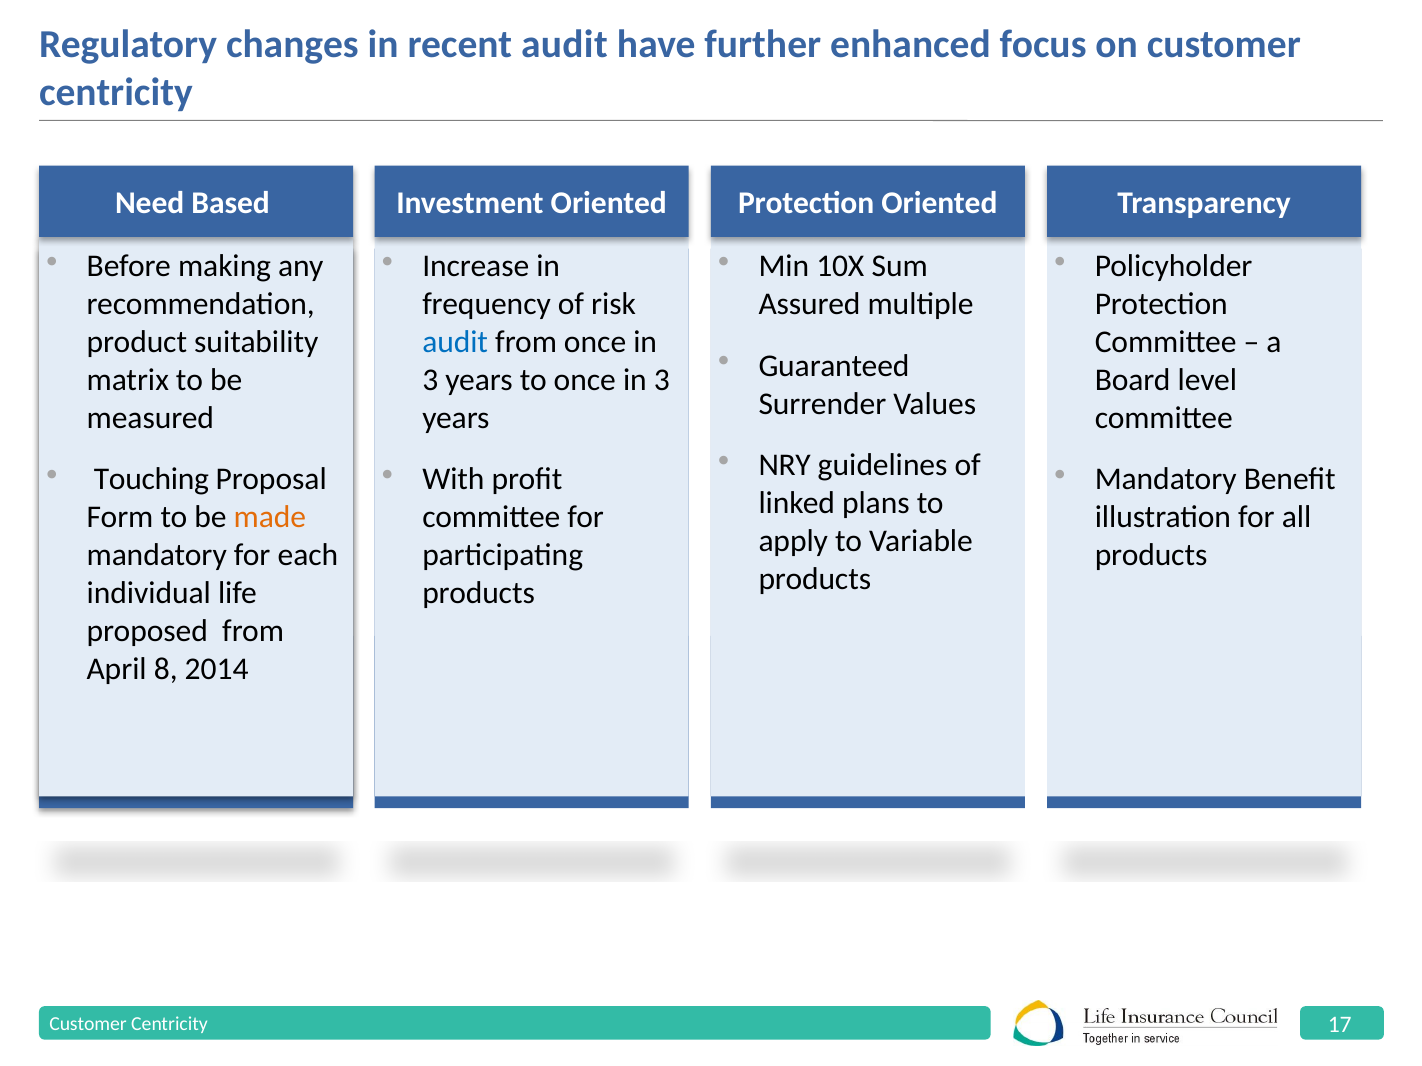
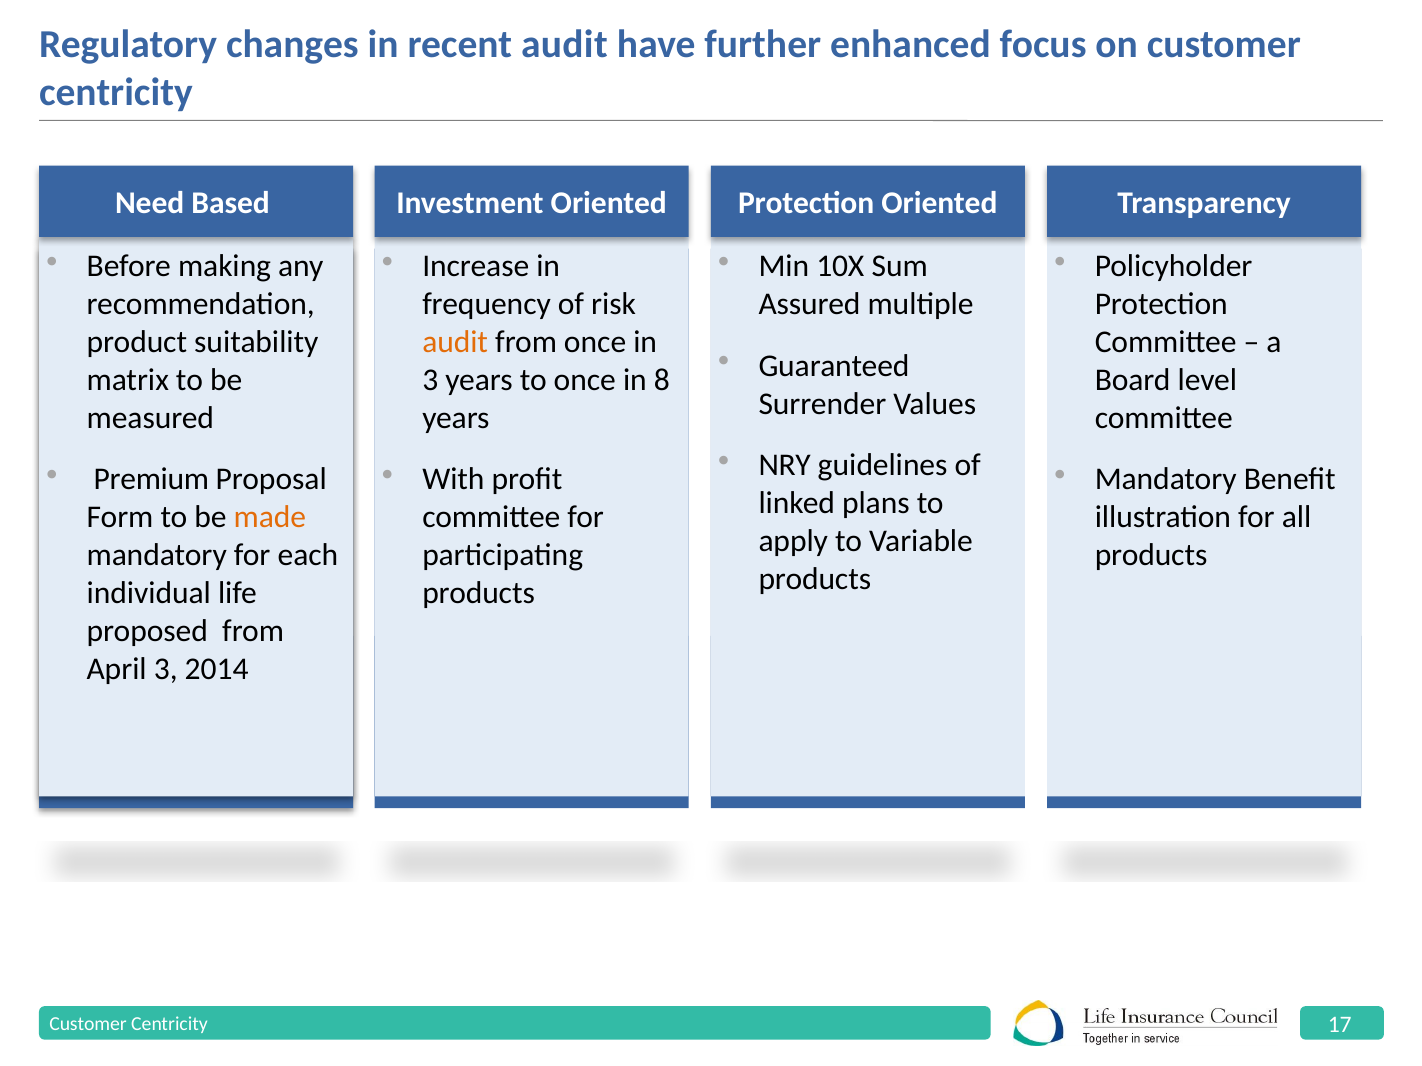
audit at (455, 342) colour: blue -> orange
to once in 3: 3 -> 8
Touching: Touching -> Premium
April 8: 8 -> 3
